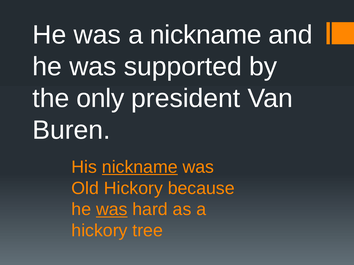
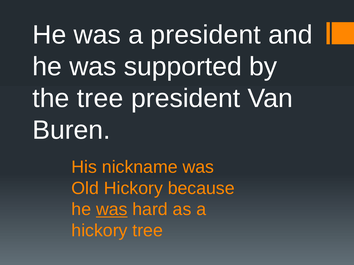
a nickname: nickname -> president
the only: only -> tree
nickname at (140, 167) underline: present -> none
